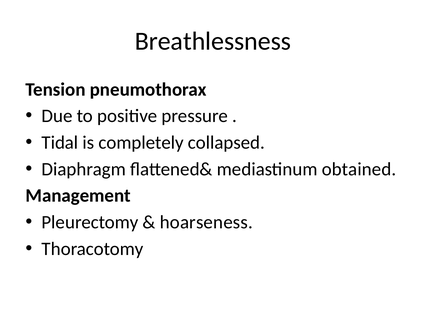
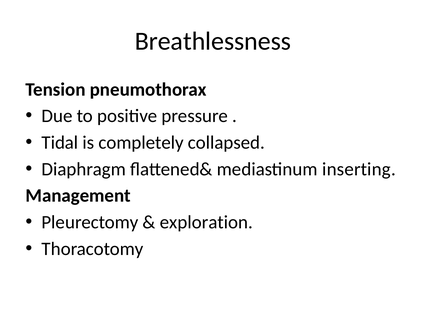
obtained: obtained -> inserting
hoarseness: hoarseness -> exploration
